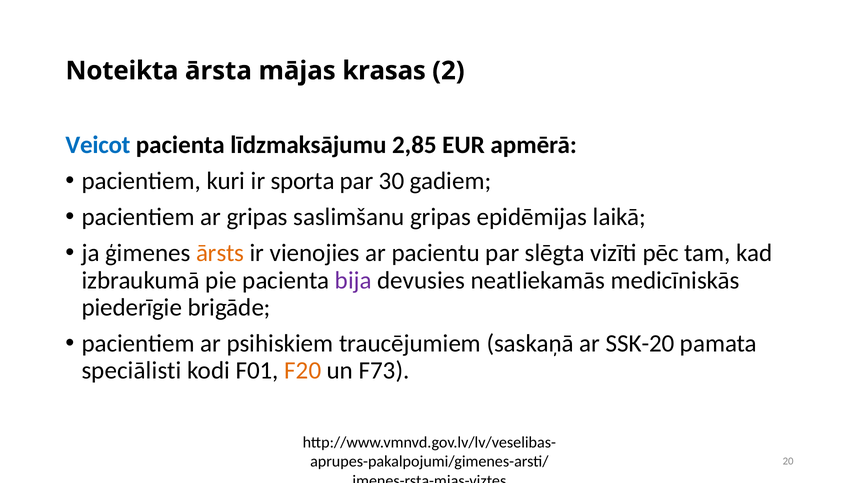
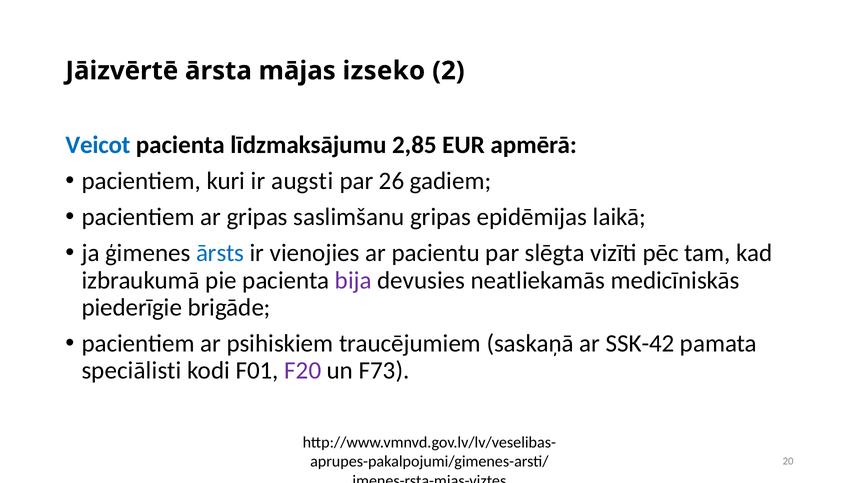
Noteikta: Noteikta -> Jāizvērtē
krasas: krasas -> izseko
sporta: sporta -> augsti
30: 30 -> 26
ārsts colour: orange -> blue
SSK-20: SSK-20 -> SSK-42
F20 colour: orange -> purple
